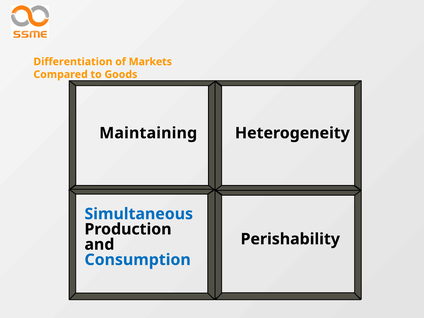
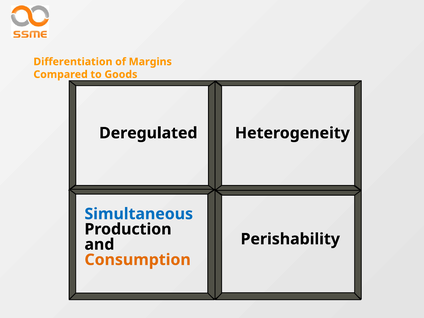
Markets: Markets -> Margins
Maintaining: Maintaining -> Deregulated
Consumption colour: blue -> orange
